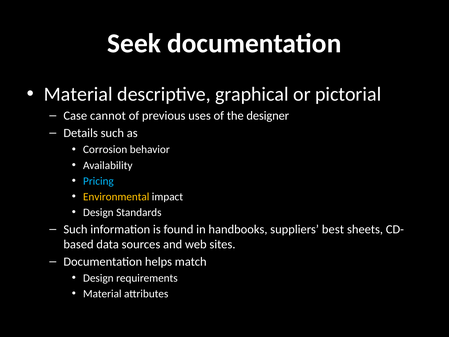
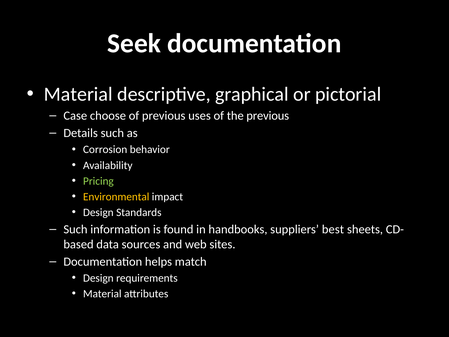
cannot: cannot -> choose
the designer: designer -> previous
Pricing colour: light blue -> light green
